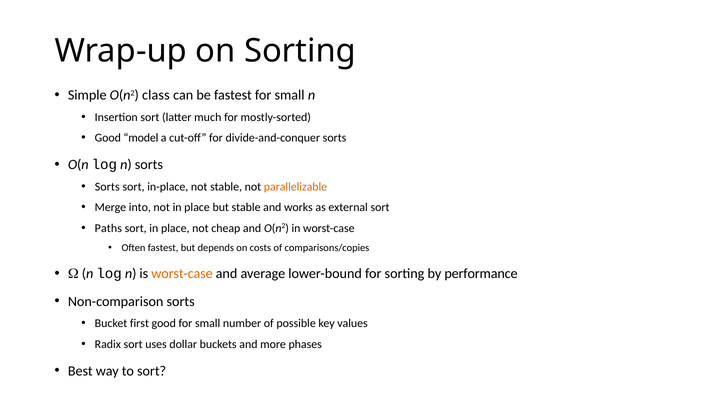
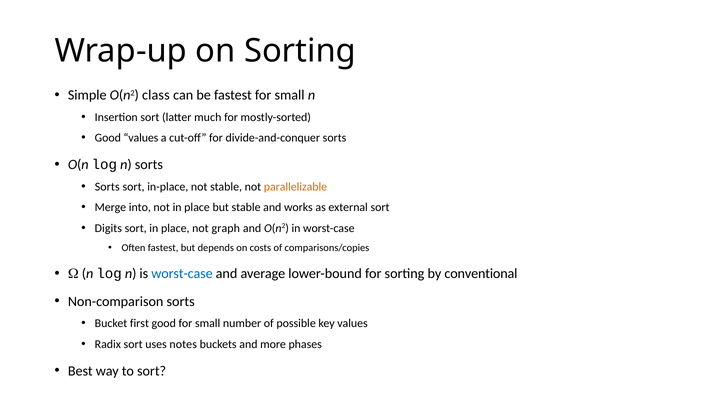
Good model: model -> values
Paths: Paths -> Digits
cheap: cheap -> graph
worst-case at (182, 274) colour: orange -> blue
performance: performance -> conventional
dollar: dollar -> notes
